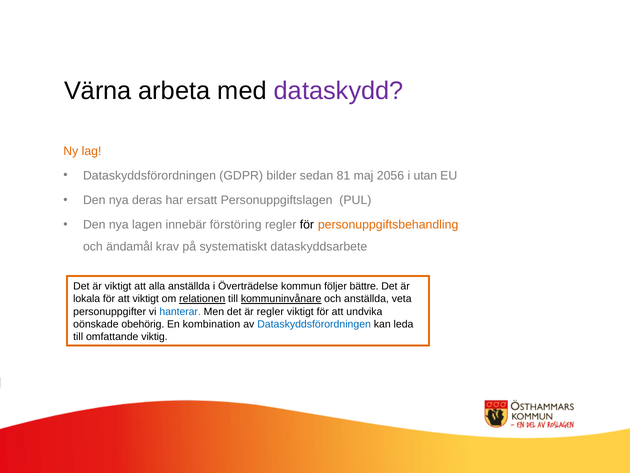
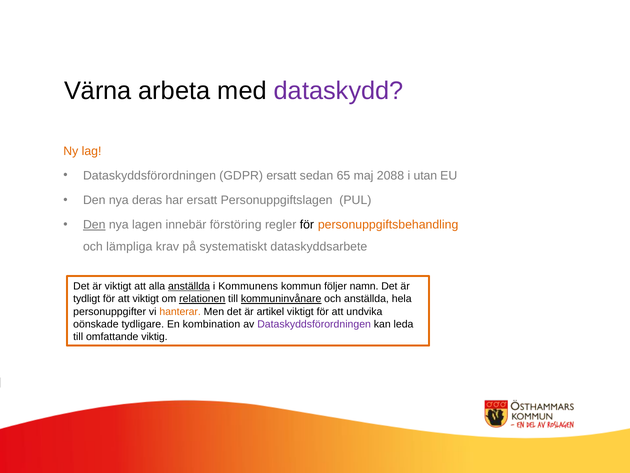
GDPR bilder: bilder -> ersatt
81: 81 -> 65
2056: 2056 -> 2088
Den at (94, 224) underline: none -> present
ändamål: ändamål -> lämpliga
anställda at (189, 286) underline: none -> present
Överträdelse: Överträdelse -> Kommunens
bättre: bättre -> namn
lokala: lokala -> tydligt
veta: veta -> hela
hanterar colour: blue -> orange
är regler: regler -> artikel
obehörig: obehörig -> tydligare
Dataskyddsförordningen at (314, 324) colour: blue -> purple
